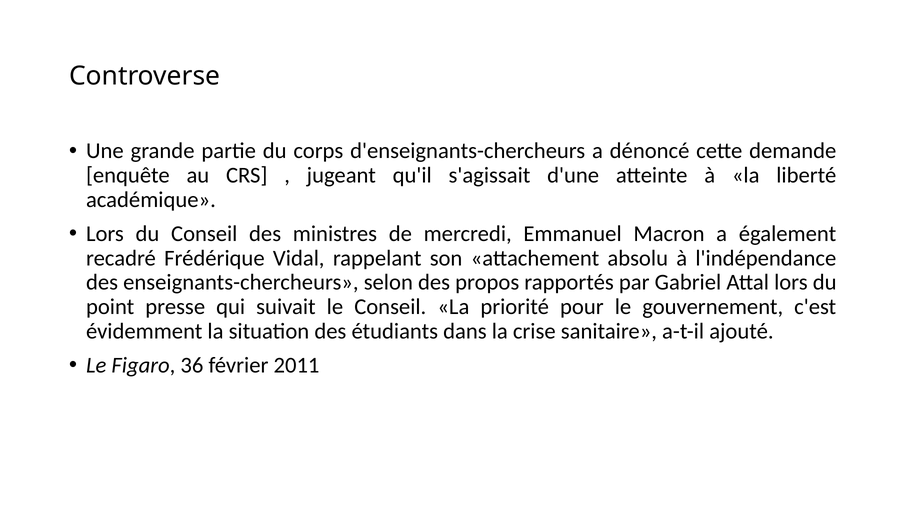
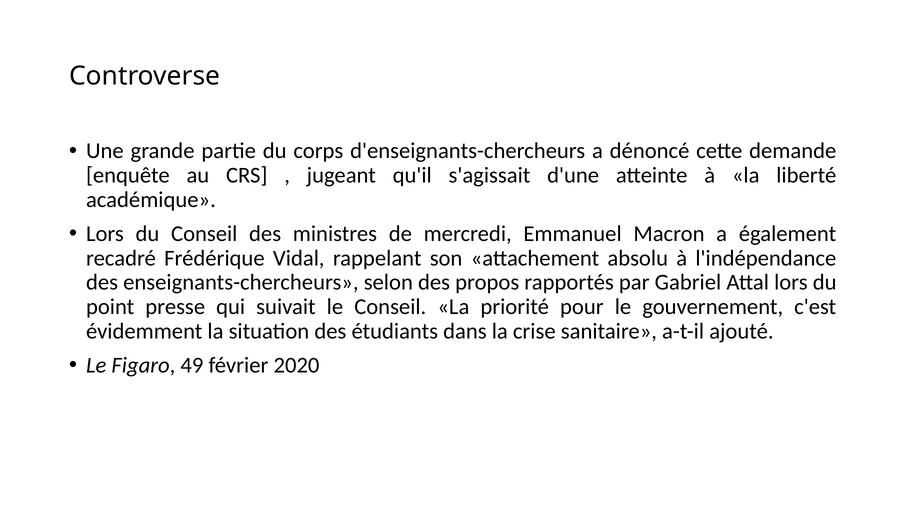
36: 36 -> 49
2011: 2011 -> 2020
